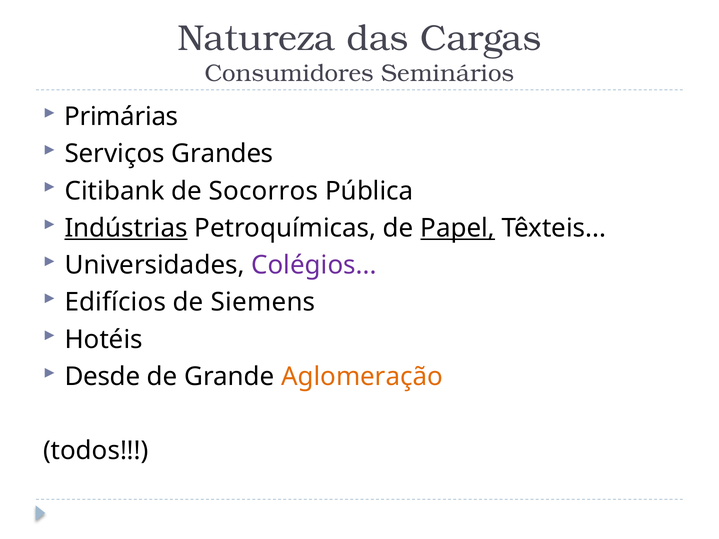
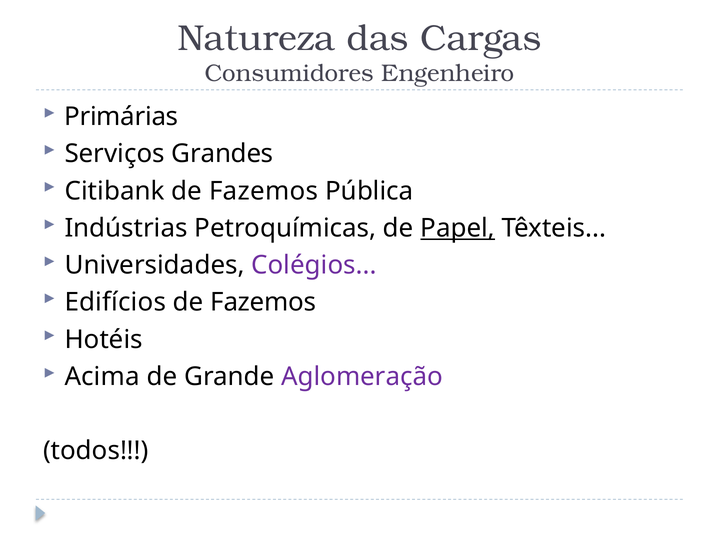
Seminários: Seminários -> Engenheiro
Socorros at (264, 191): Socorros -> Fazemos
Indústrias underline: present -> none
Siemens at (263, 303): Siemens -> Fazemos
Desde: Desde -> Acima
Aglomeração colour: orange -> purple
